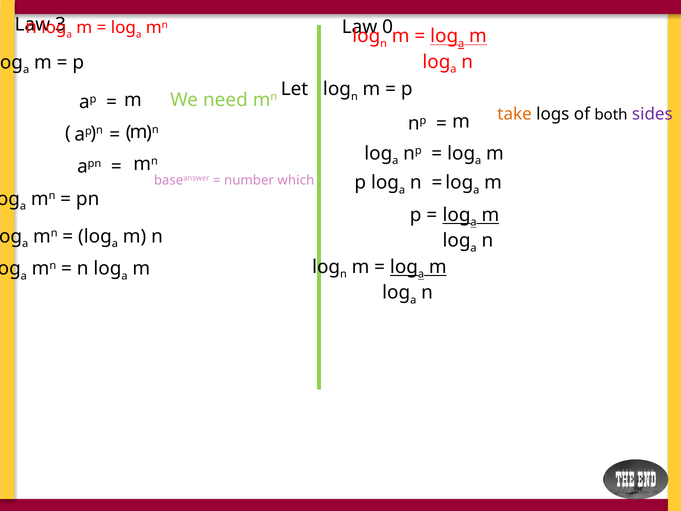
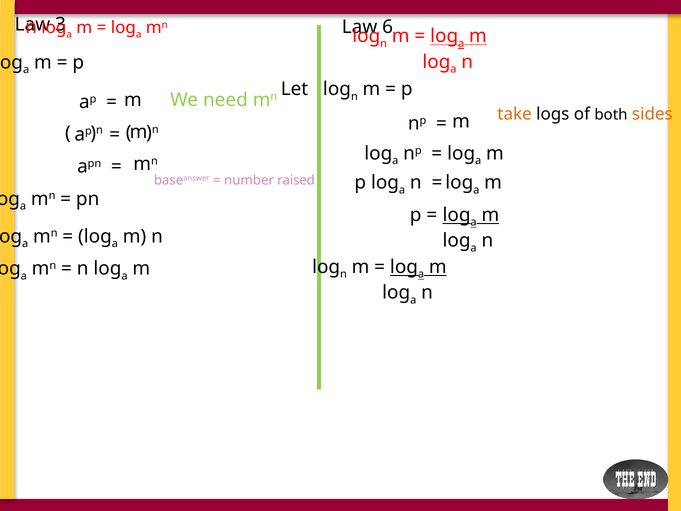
0: 0 -> 6
sides colour: purple -> orange
which: which -> raised
